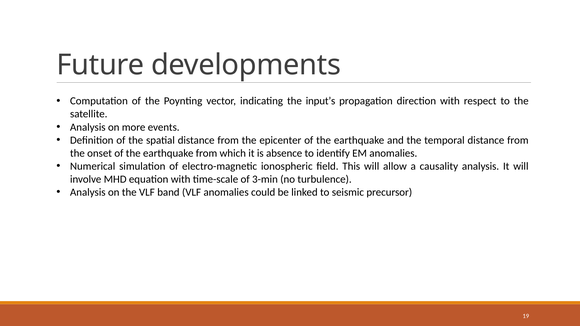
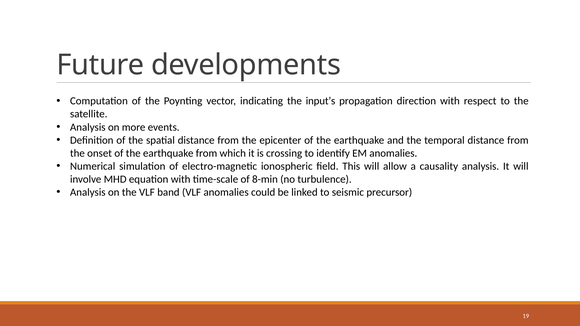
absence: absence -> crossing
3-min: 3-min -> 8-min
